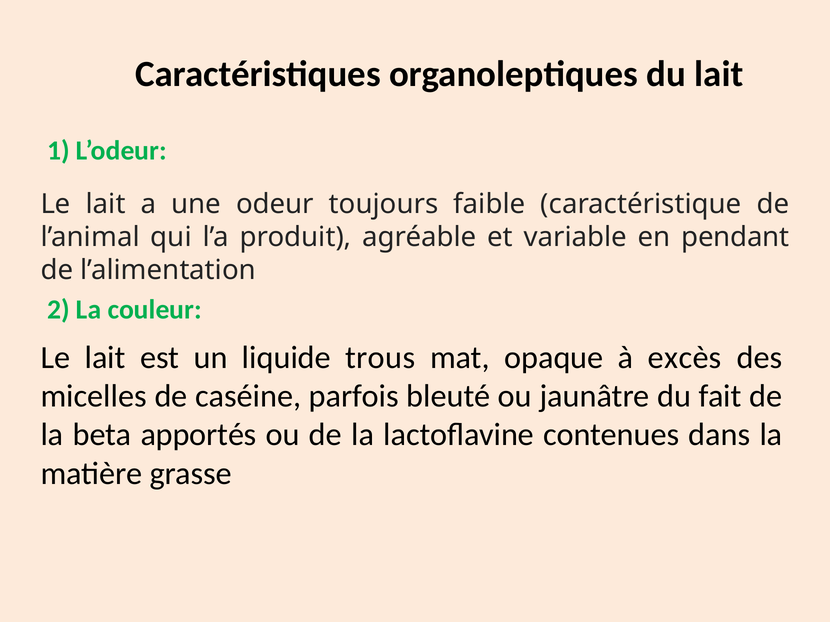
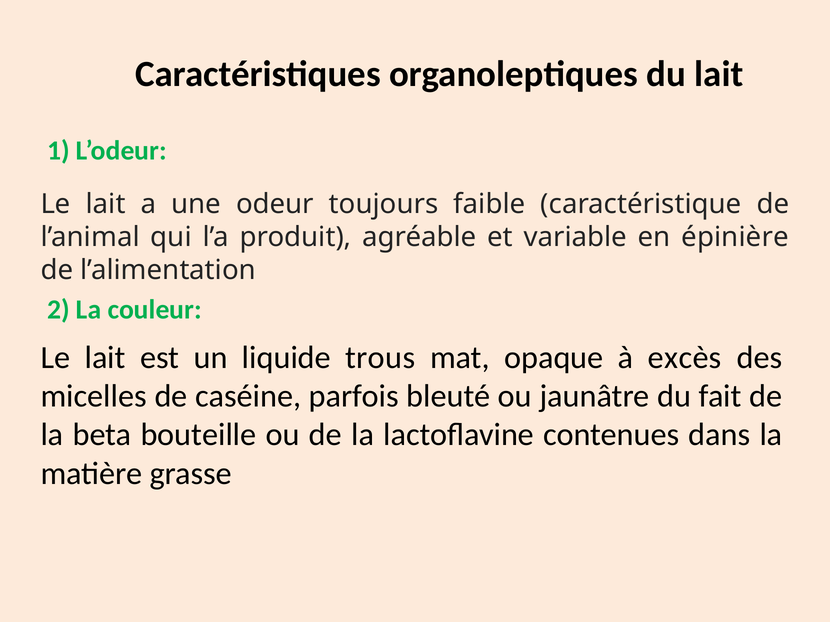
pendant: pendant -> épinière
apportés: apportés -> bouteille
